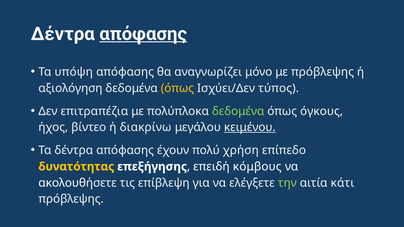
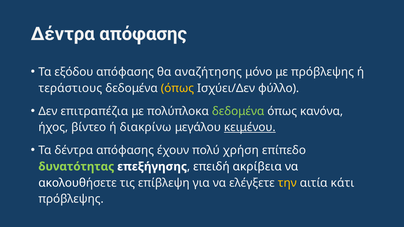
απόφασης at (143, 34) underline: present -> none
υπόψη: υπόψη -> εξόδου
αναγνωρίζει: αναγνωρίζει -> αναζήτησης
αξιολόγηση: αξιολόγηση -> τεράστιους
τύπος: τύπος -> φύλλο
όγκους: όγκους -> κανόνα
δυνατότητας colour: yellow -> light green
κόμβους: κόμβους -> ακρίβεια
την colour: light green -> yellow
